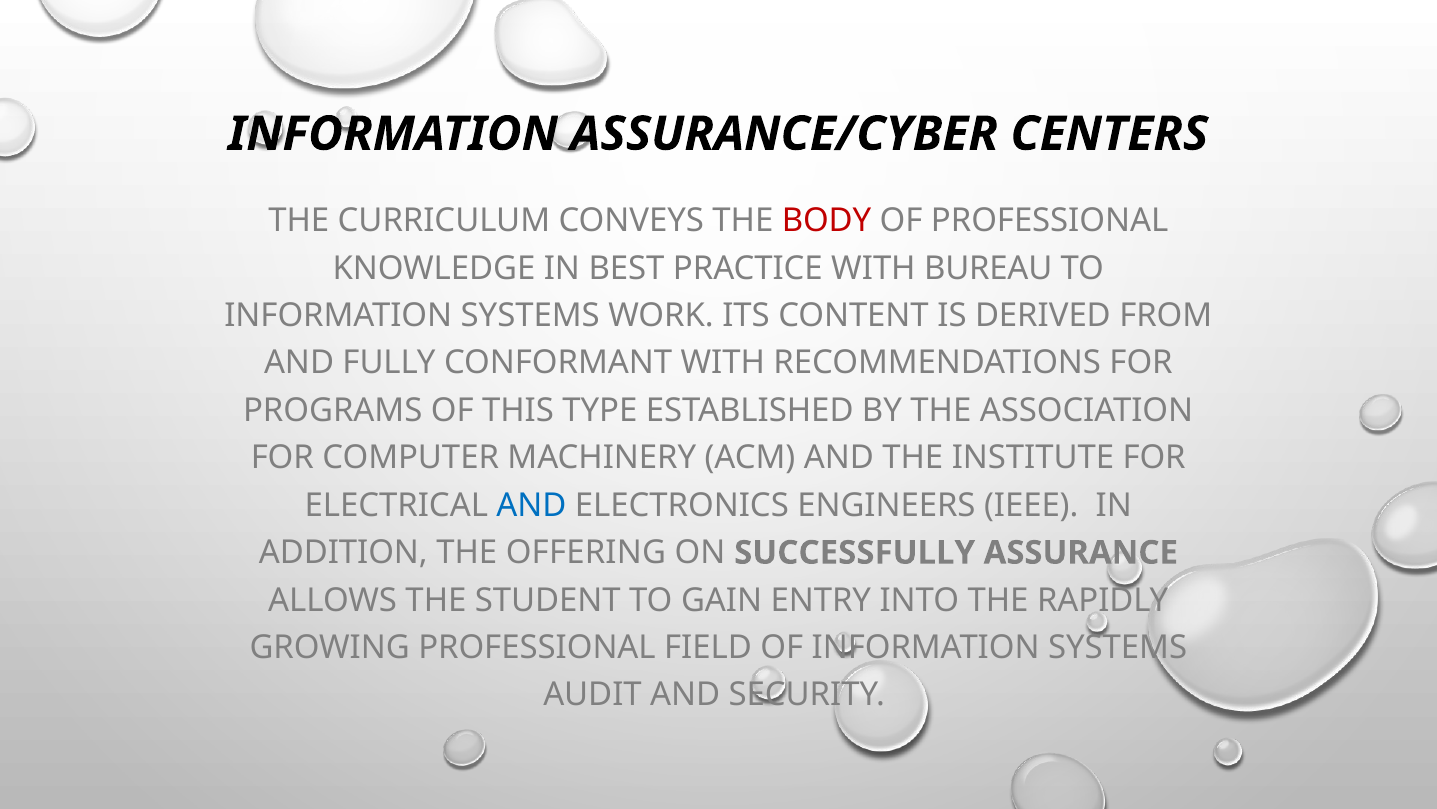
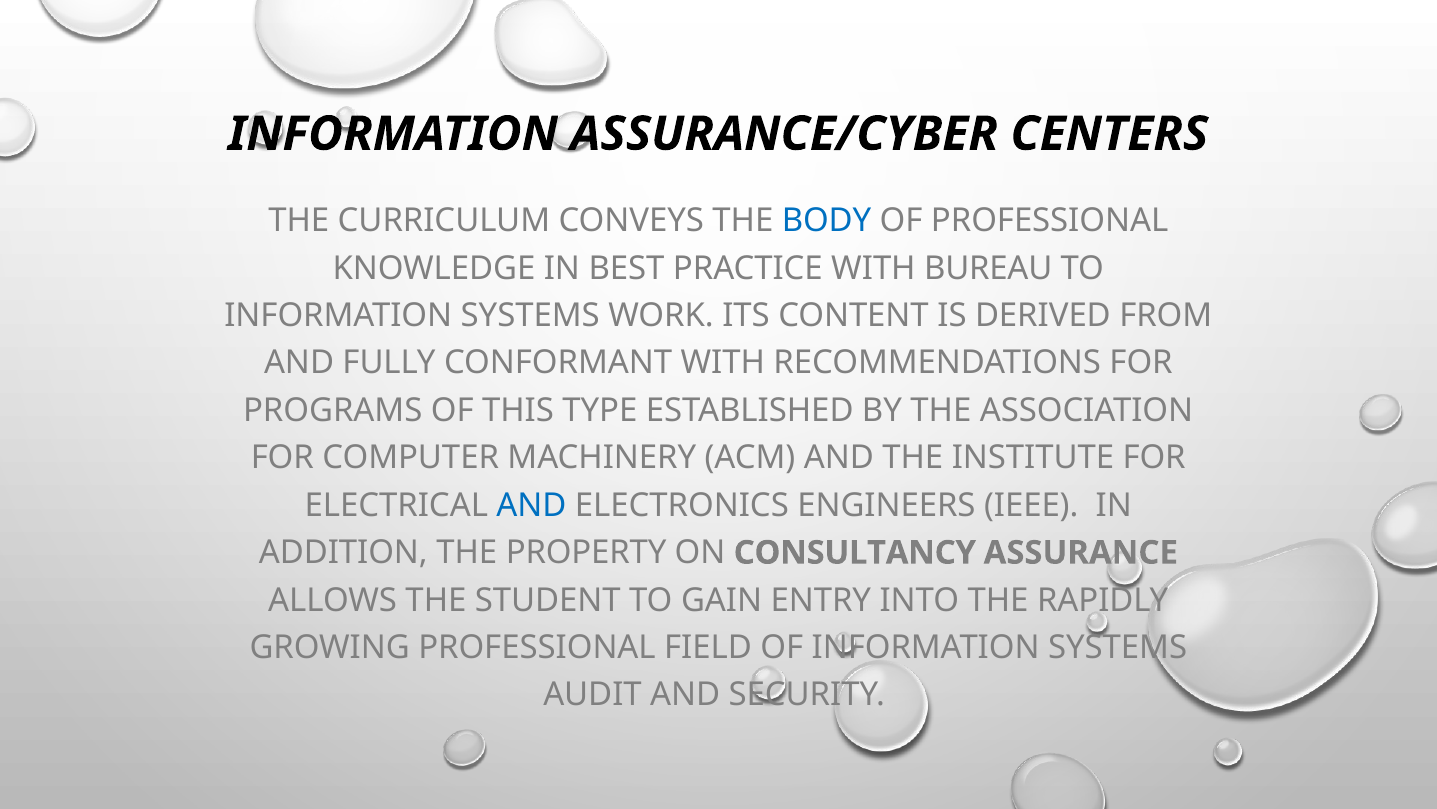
BODY colour: red -> blue
OFFERING: OFFERING -> PROPERTY
SUCCESSFULLY: SUCCESSFULLY -> CONSULTANCY
